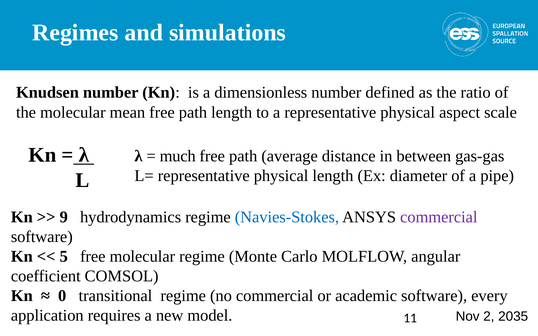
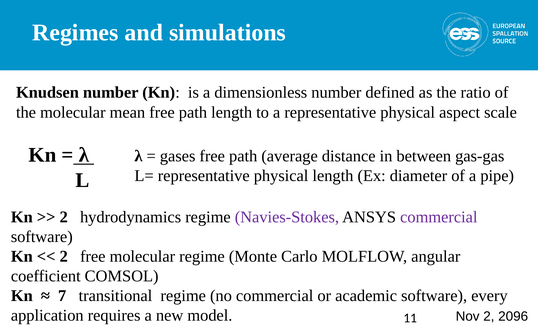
much: much -> gases
9 at (64, 217): 9 -> 2
Navies-Stokes colour: blue -> purple
5 at (64, 257): 5 -> 2
0: 0 -> 7
2035: 2035 -> 2096
